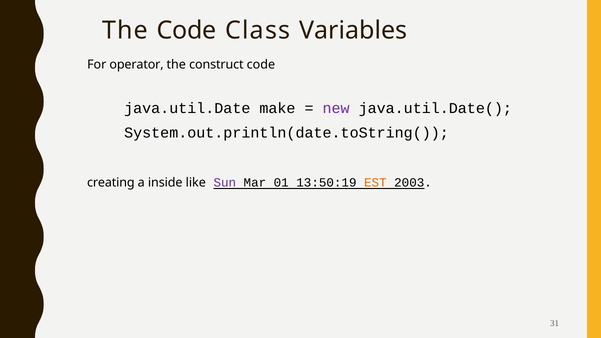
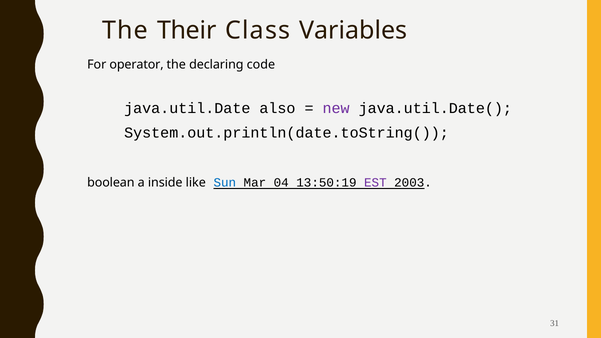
The Code: Code -> Their
construct: construct -> declaring
make: make -> also
creating: creating -> boolean
Sun colour: purple -> blue
01: 01 -> 04
EST colour: orange -> purple
